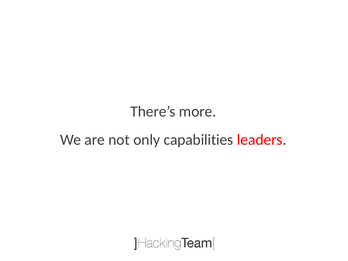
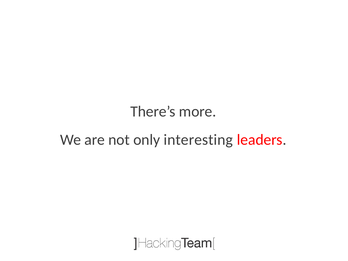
capabilities: capabilities -> interesting
